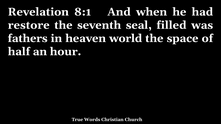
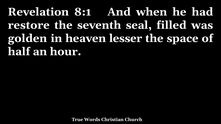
fathers: fathers -> golden
world: world -> lesser
